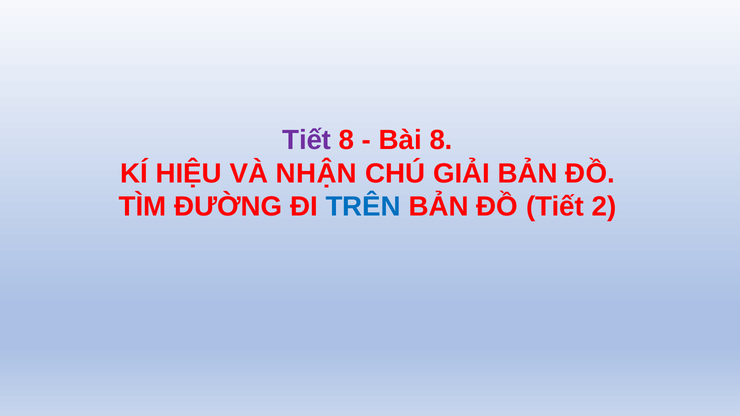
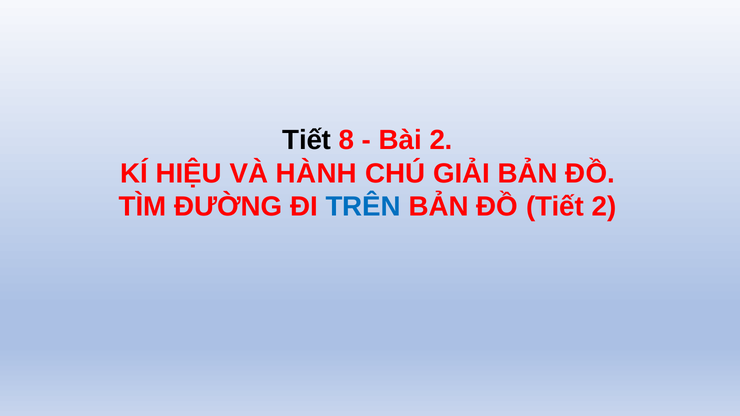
Tiết at (307, 140) colour: purple -> black
Bài 8: 8 -> 2
NHẬN: NHẬN -> HÀNH
